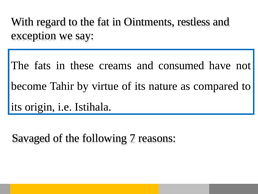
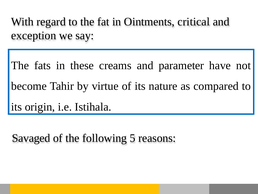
restless: restless -> critical
consumed: consumed -> parameter
7: 7 -> 5
